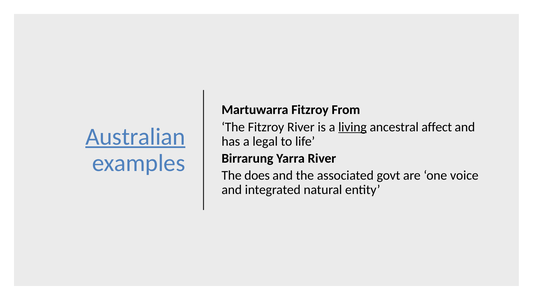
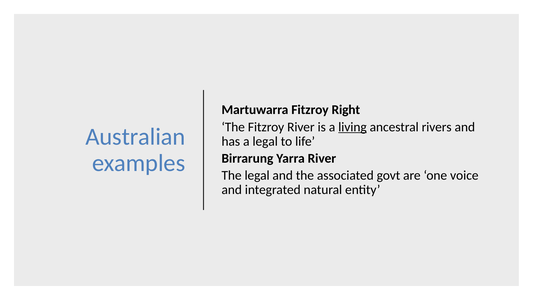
From: From -> Right
affect: affect -> rivers
Australian underline: present -> none
The does: does -> legal
